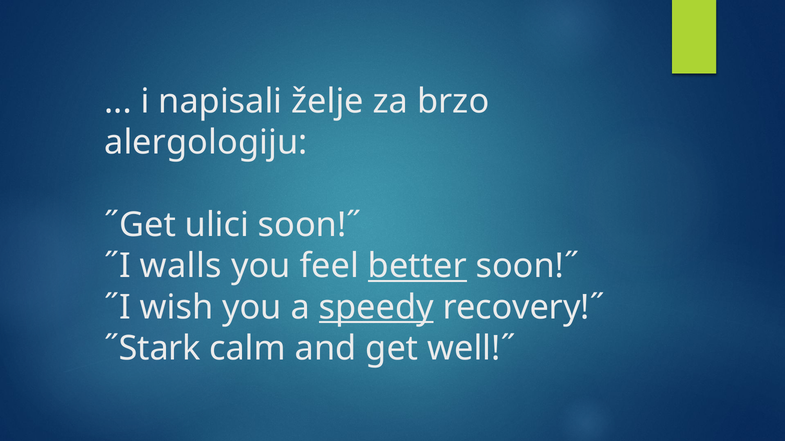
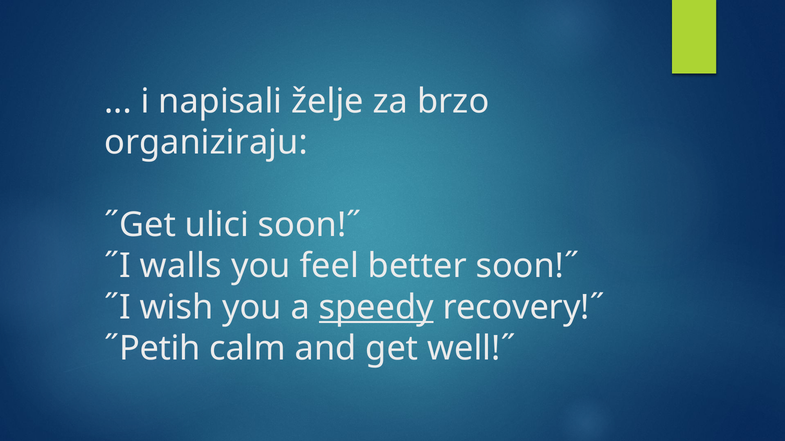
alergologiju: alergologiju -> organiziraju
better underline: present -> none
˝Stark: ˝Stark -> ˝Petih
